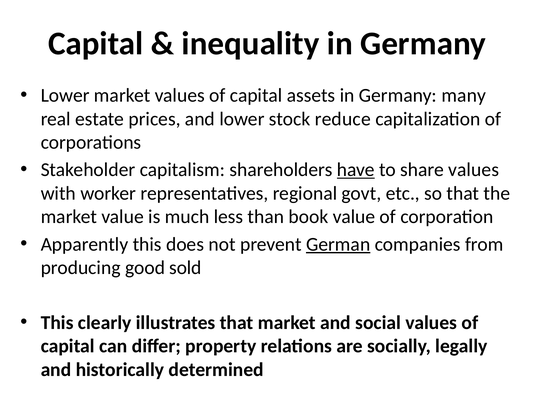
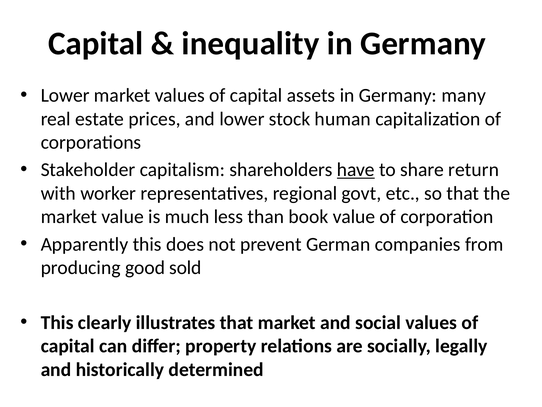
reduce: reduce -> human
share values: values -> return
German underline: present -> none
